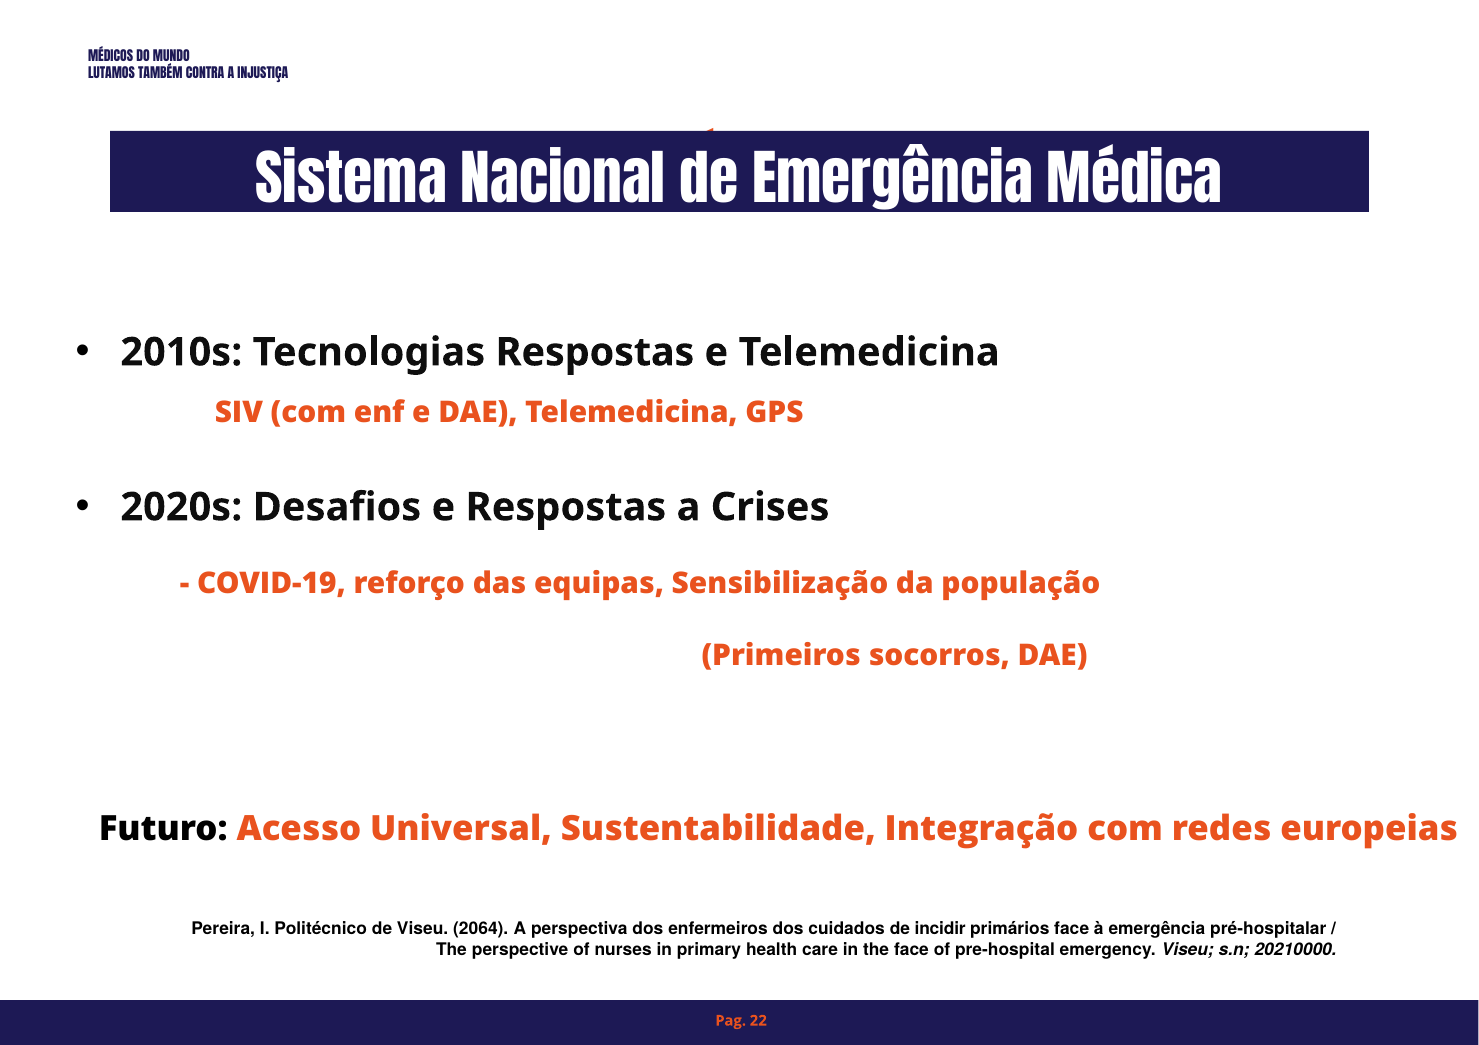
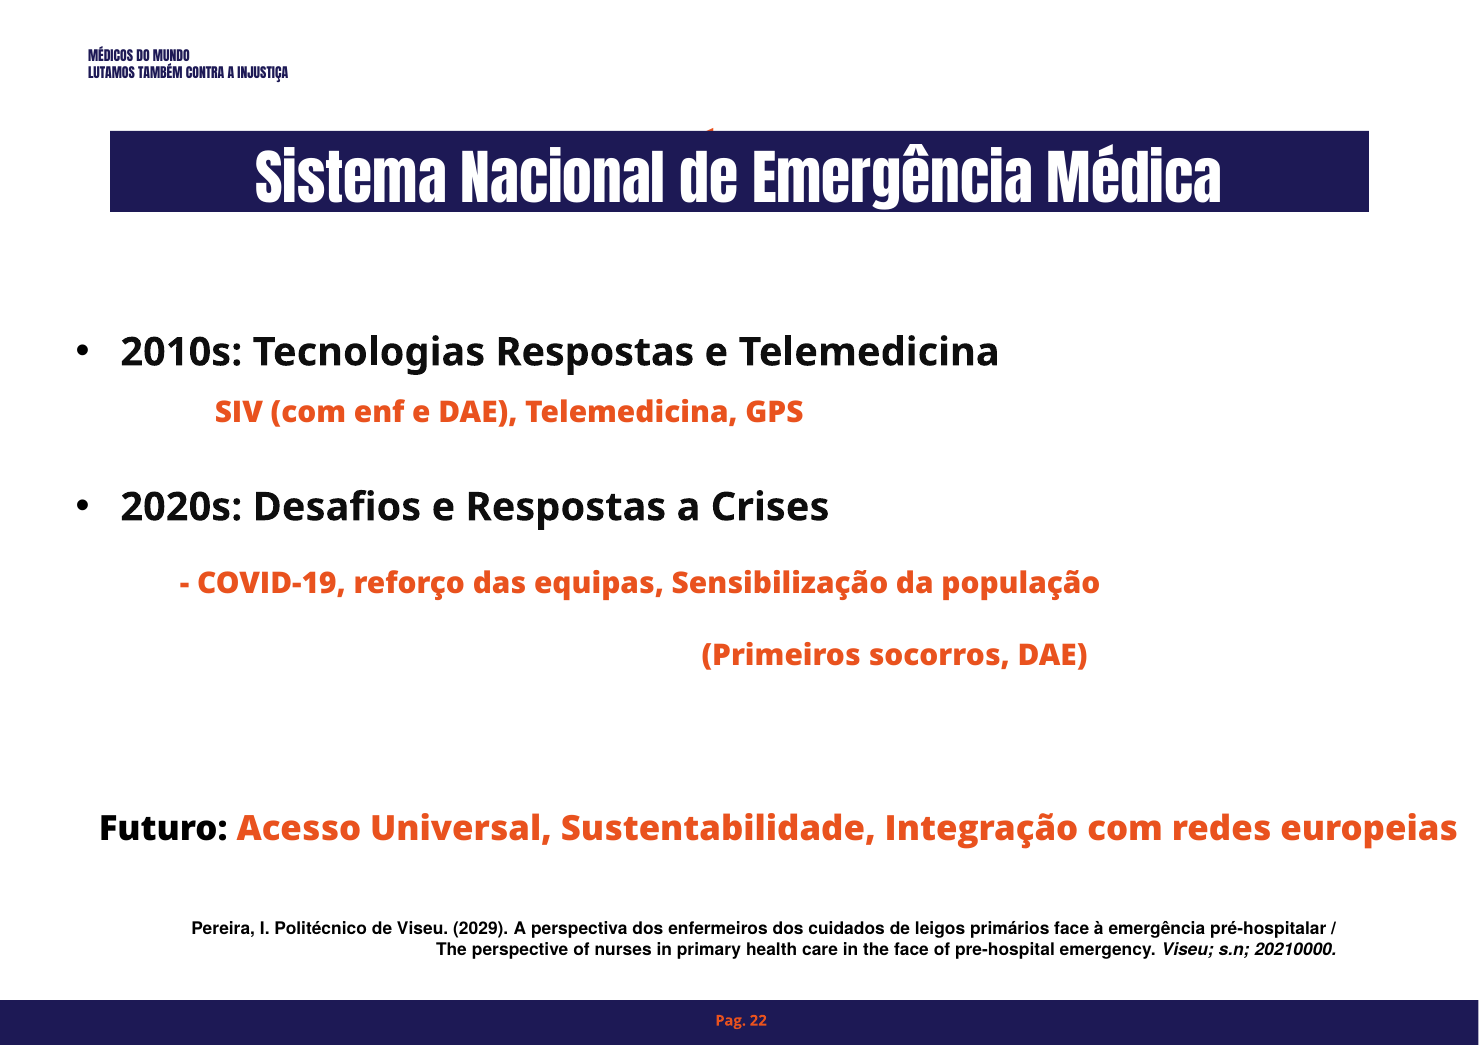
2064: 2064 -> 2029
incidir: incidir -> leigos
